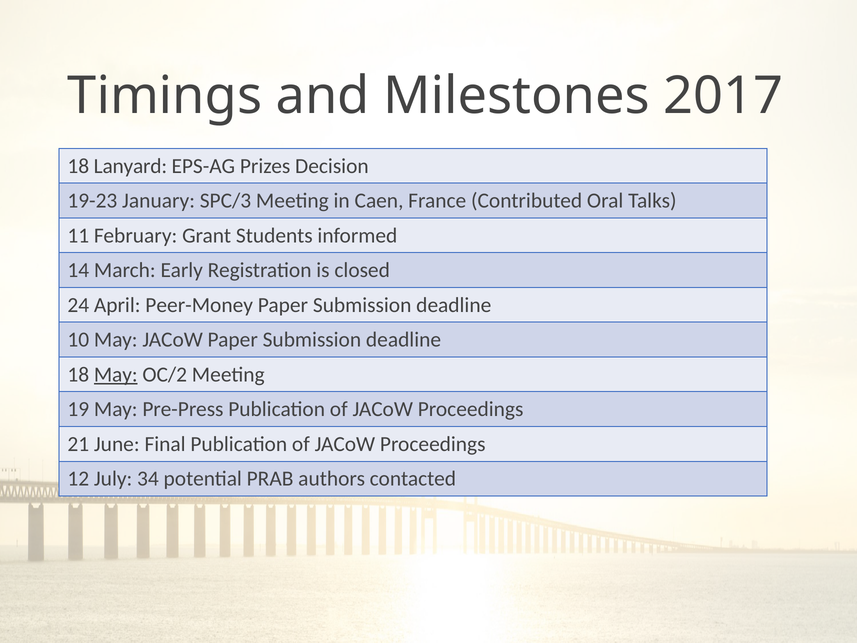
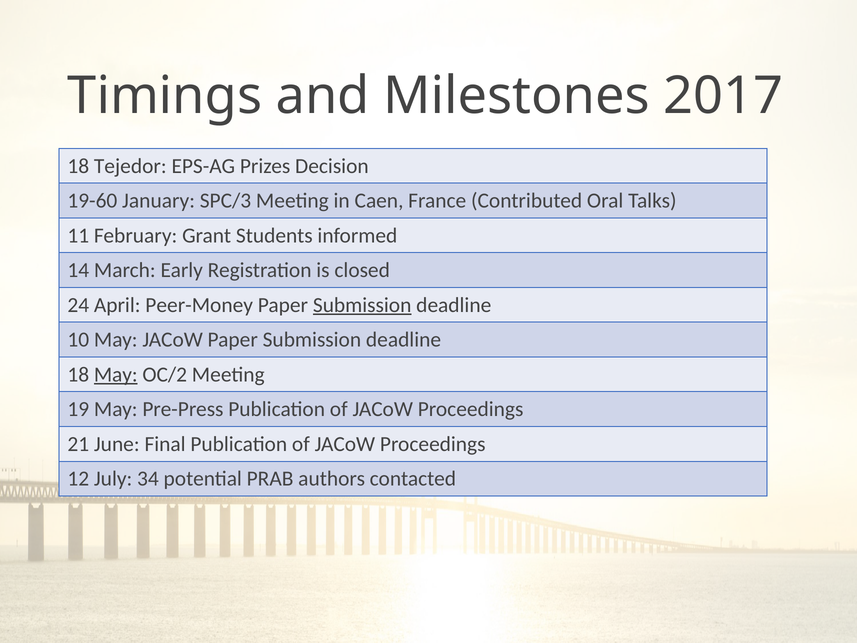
Lanyard: Lanyard -> Tejedor
19-23: 19-23 -> 19-60
Submission at (362, 305) underline: none -> present
